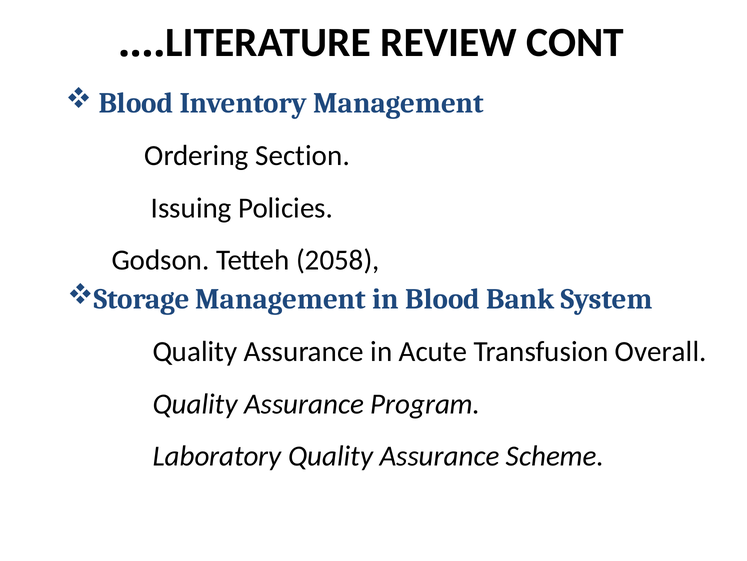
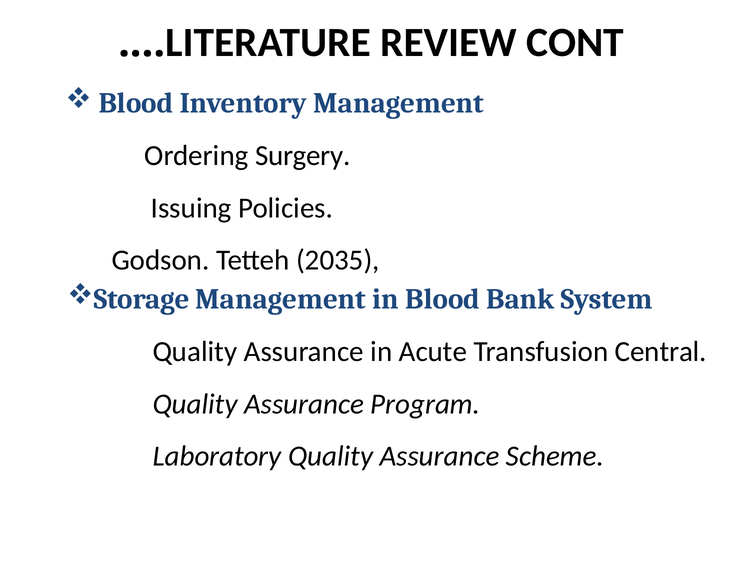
Section: Section -> Surgery
2058: 2058 -> 2035
Overall: Overall -> Central
